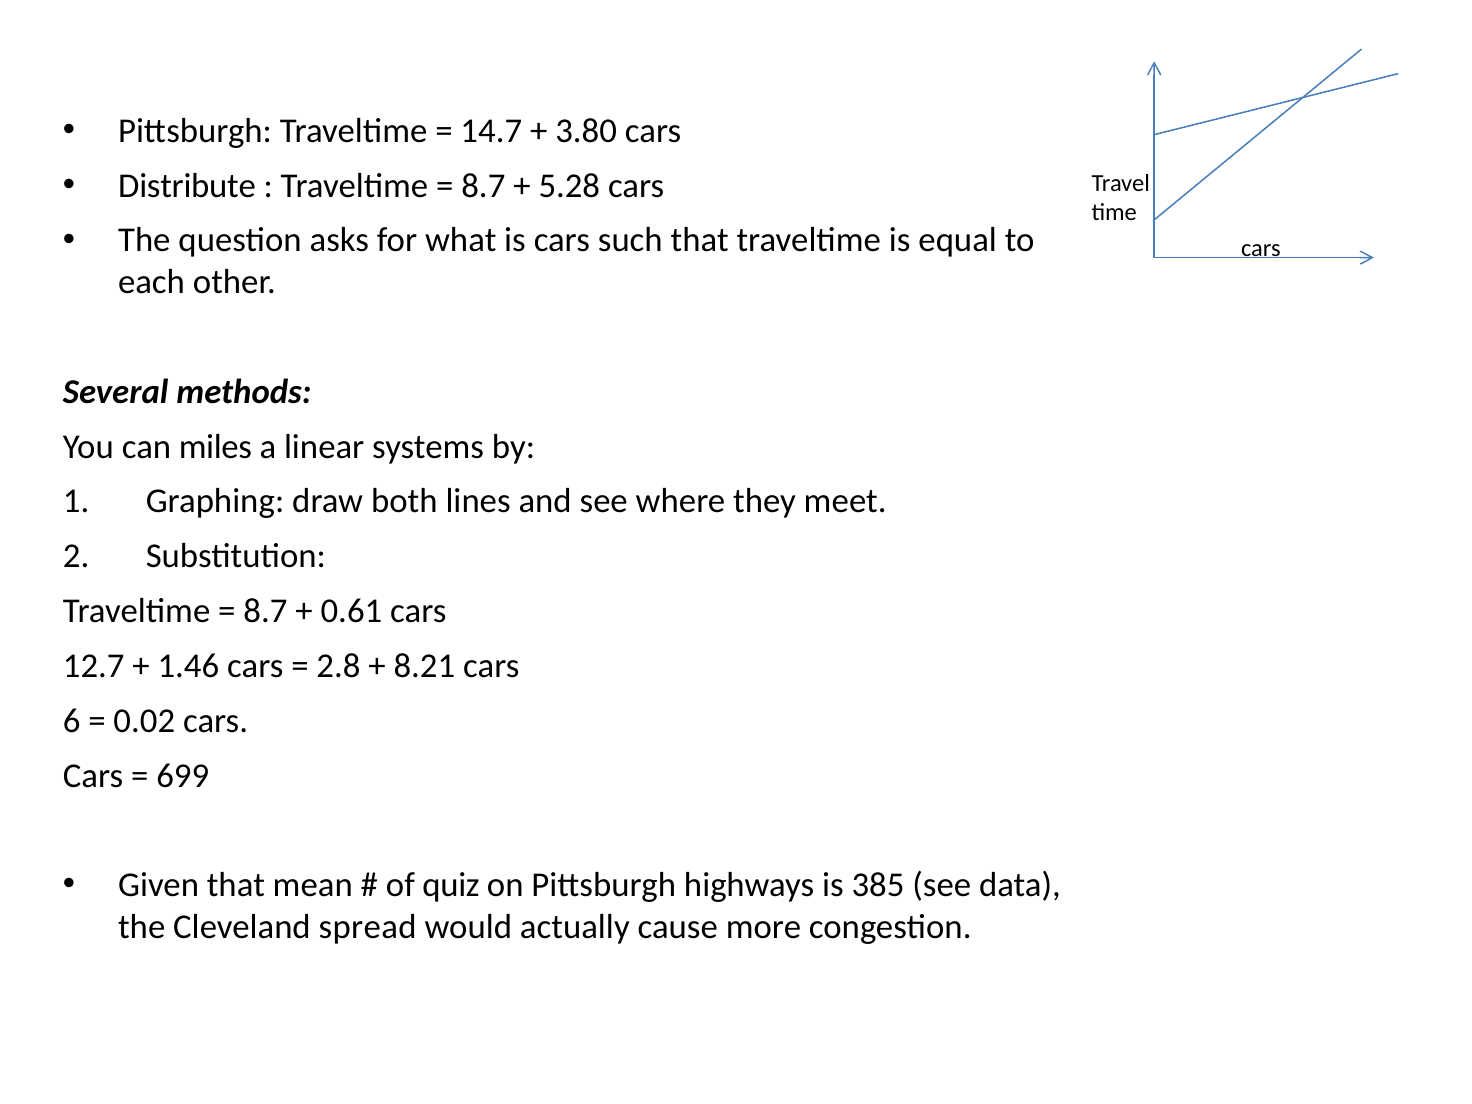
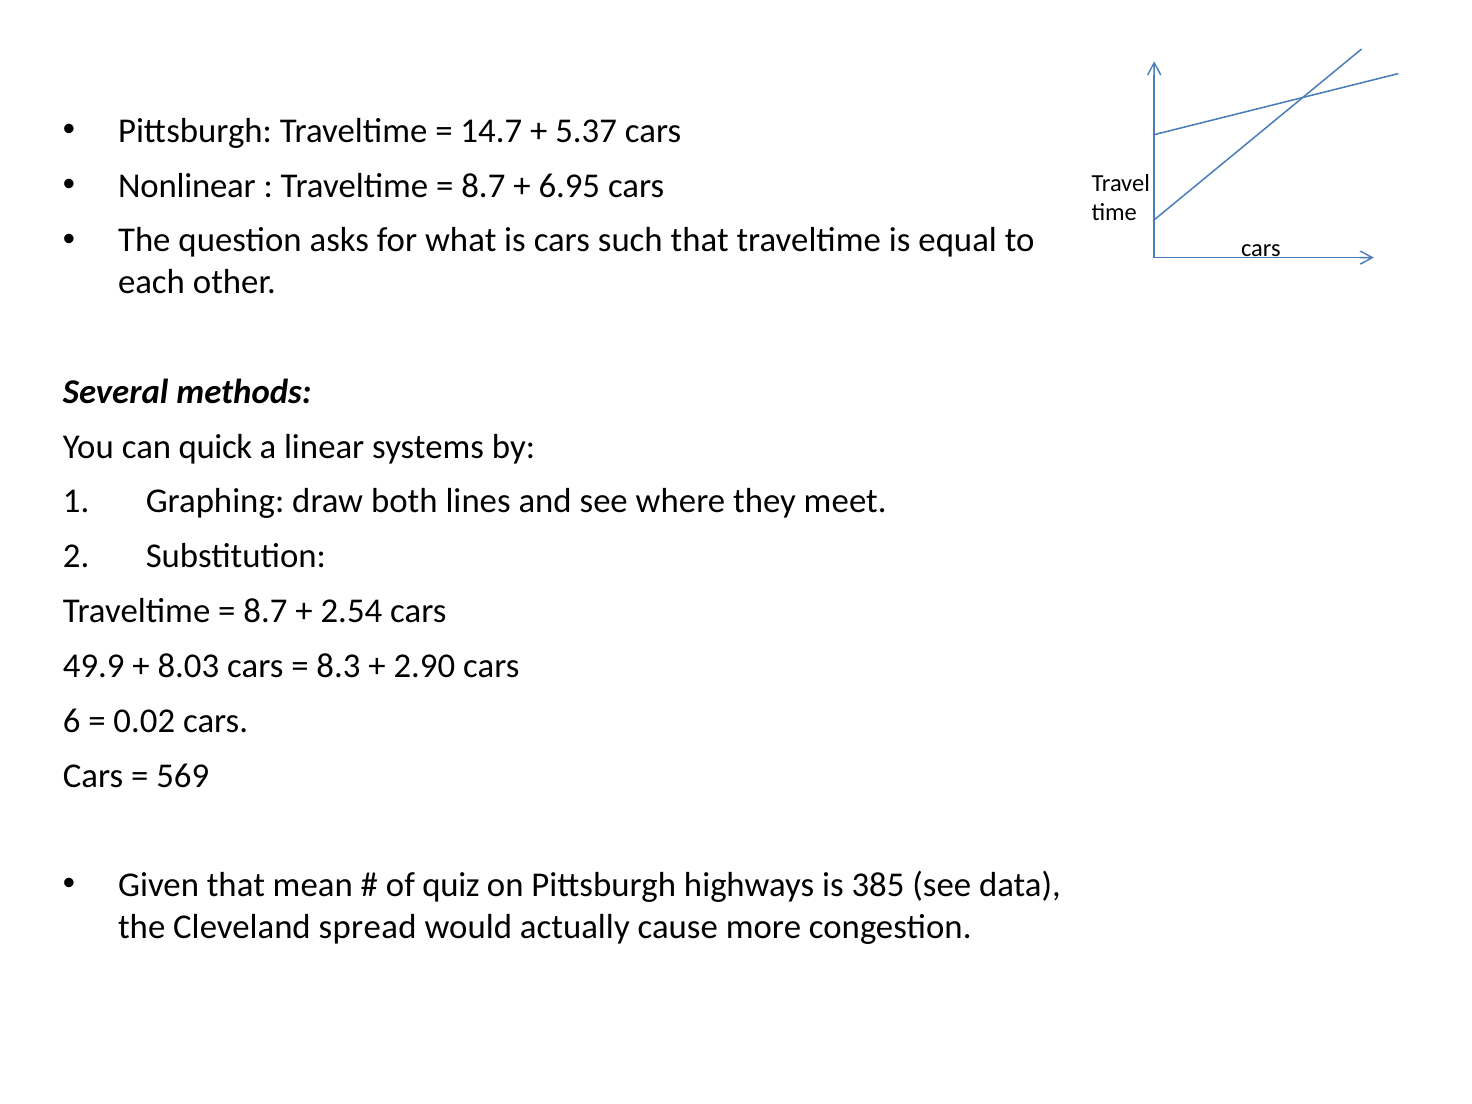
3.80: 3.80 -> 5.37
Distribute: Distribute -> Nonlinear
5.28: 5.28 -> 6.95
miles: miles -> quick
0.61: 0.61 -> 2.54
12.7: 12.7 -> 49.9
1.46: 1.46 -> 8.03
2.8: 2.8 -> 8.3
8.21: 8.21 -> 2.90
699: 699 -> 569
